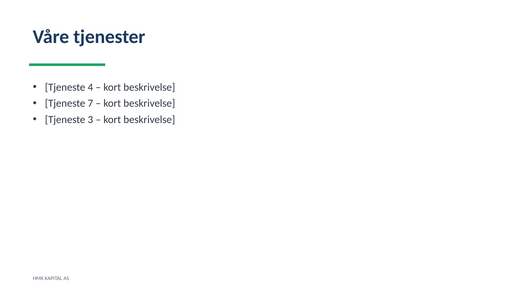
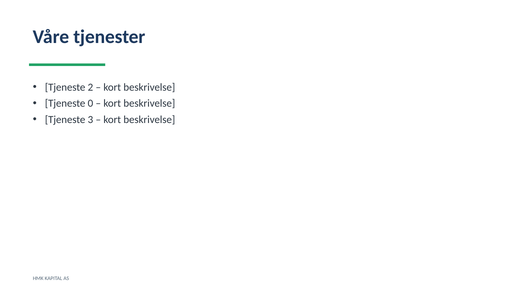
4: 4 -> 2
7: 7 -> 0
